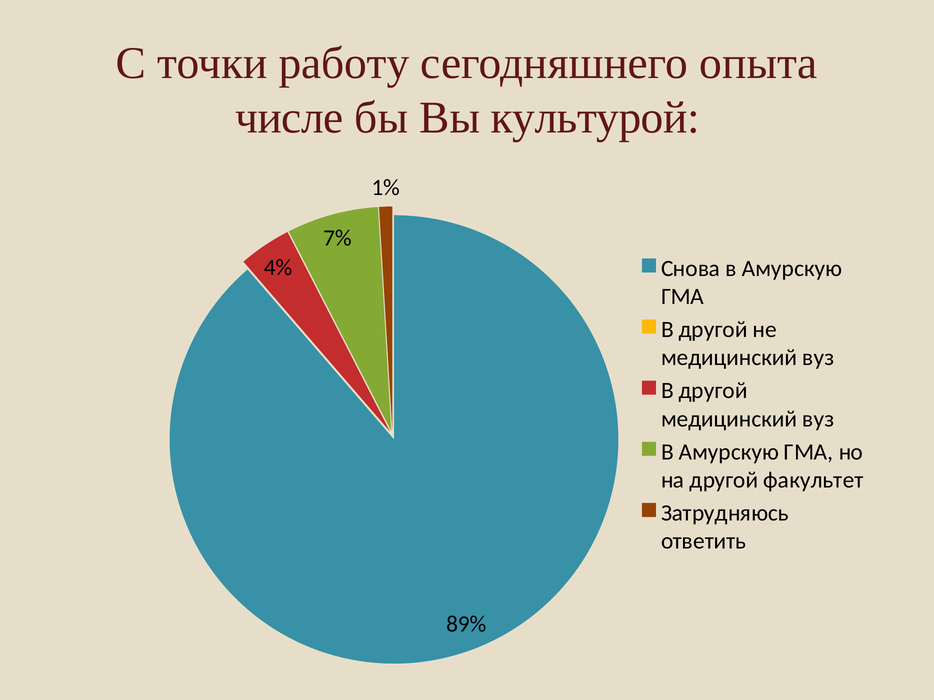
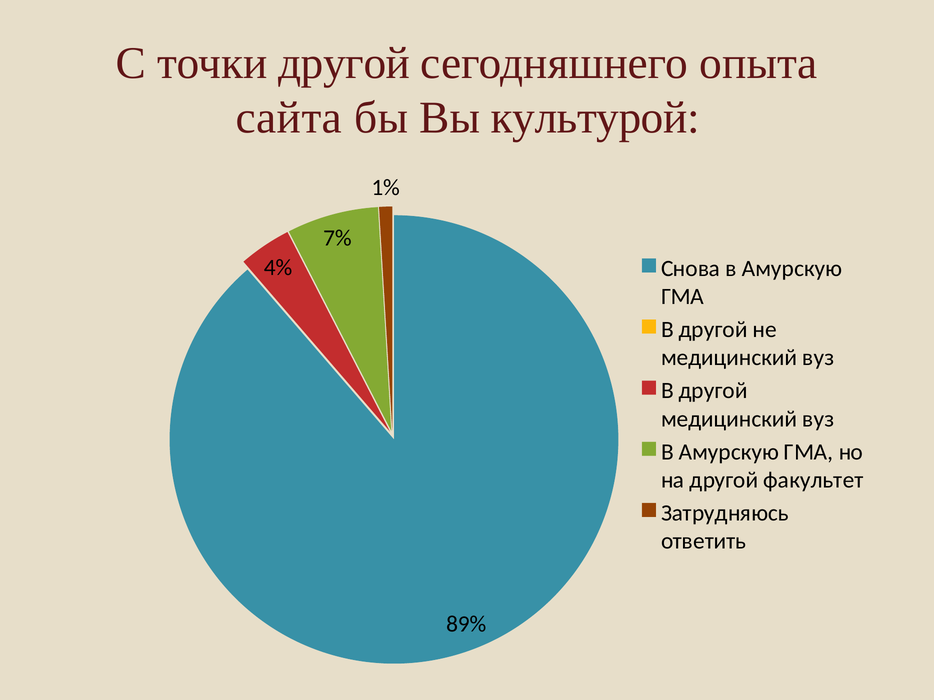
точки работу: работу -> другой
числе: числе -> сайта
